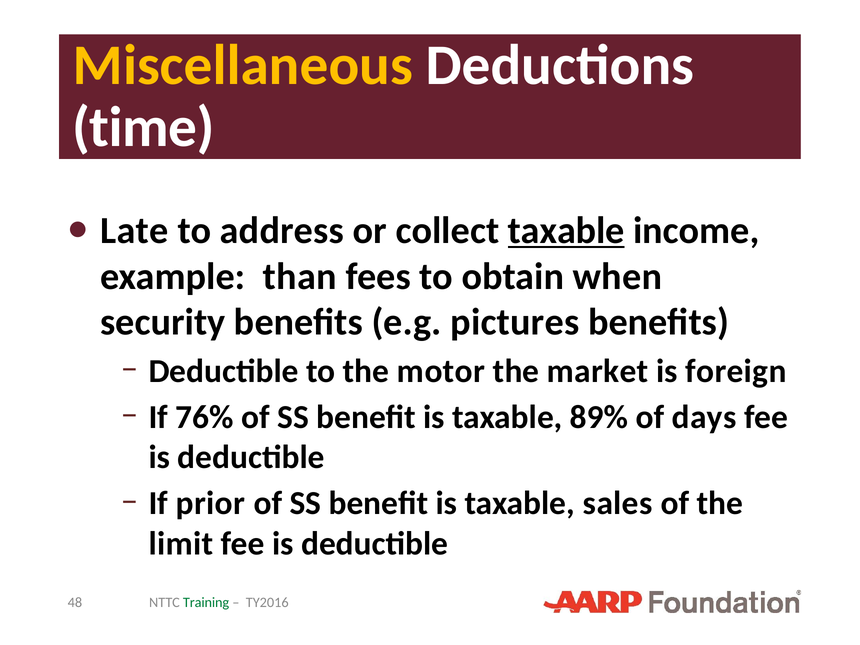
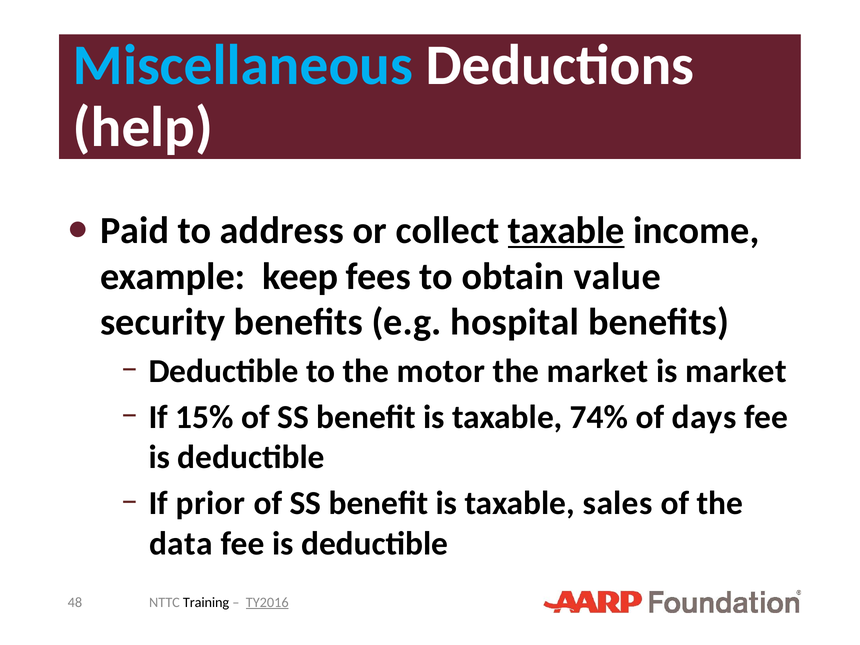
Miscellaneous colour: yellow -> light blue
time: time -> help
Late: Late -> Paid
than: than -> keep
when: when -> value
pictures: pictures -> hospital
is foreign: foreign -> market
76%: 76% -> 15%
89%: 89% -> 74%
limit: limit -> data
Training colour: green -> black
TY2016 underline: none -> present
